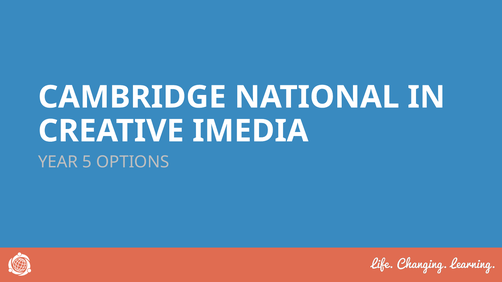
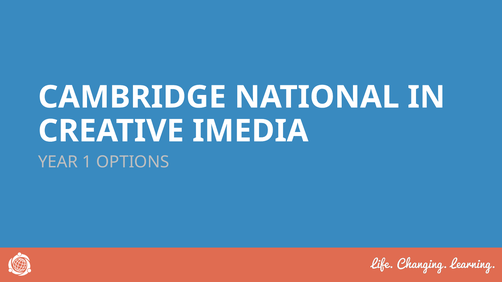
5: 5 -> 1
